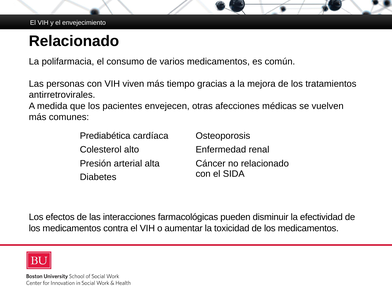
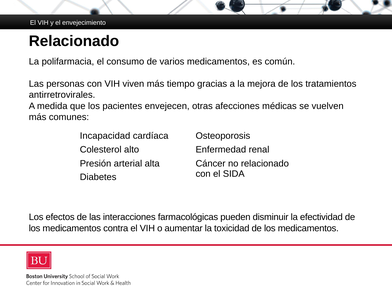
Prediabética: Prediabética -> Incapacidad
